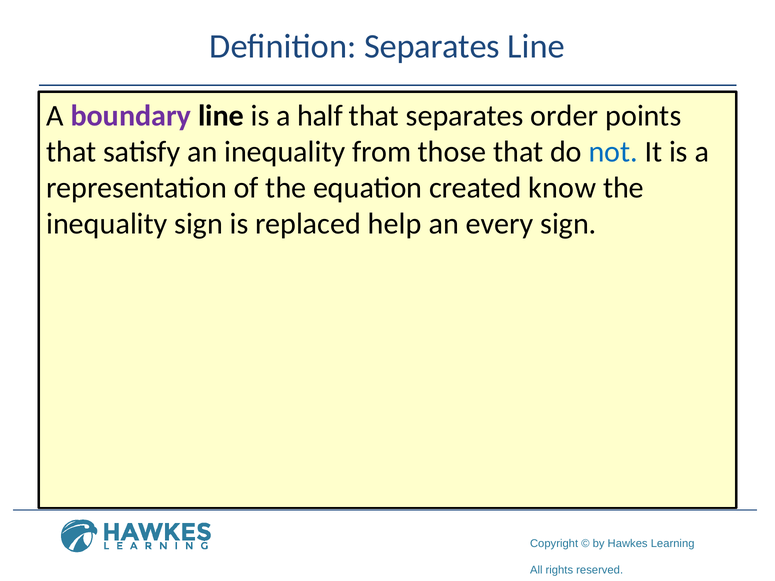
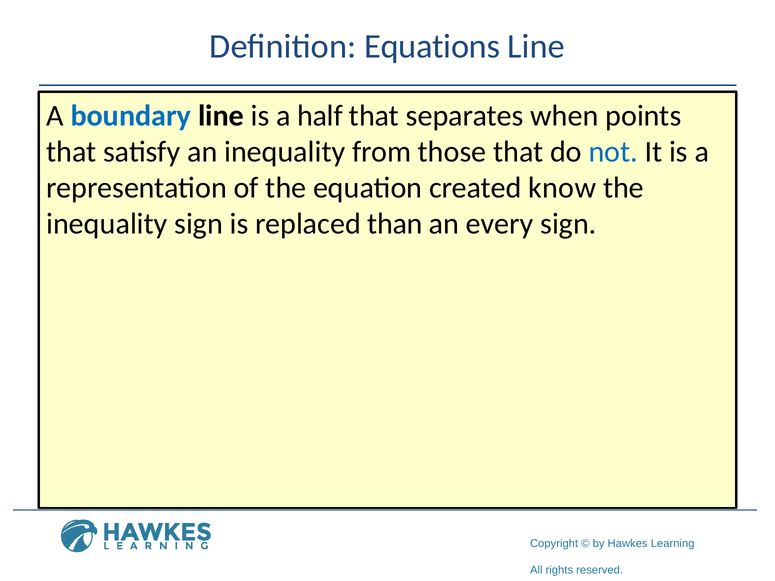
Definition Separates: Separates -> Equations
boundary colour: purple -> blue
order: order -> when
help: help -> than
